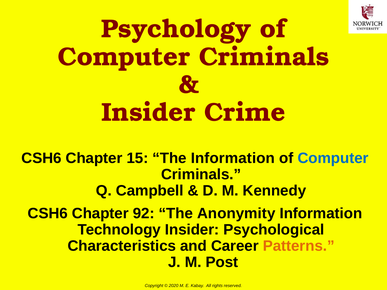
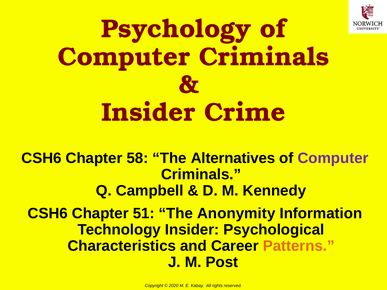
15: 15 -> 58
The Information: Information -> Alternatives
Computer at (333, 158) colour: blue -> purple
92: 92 -> 51
